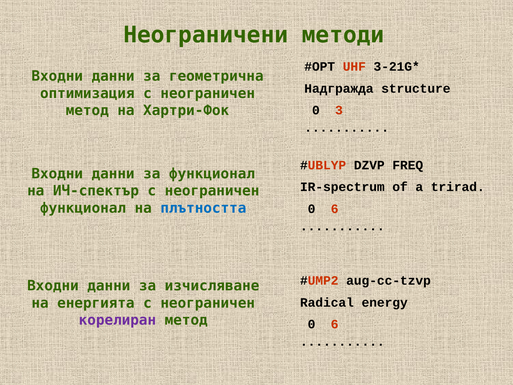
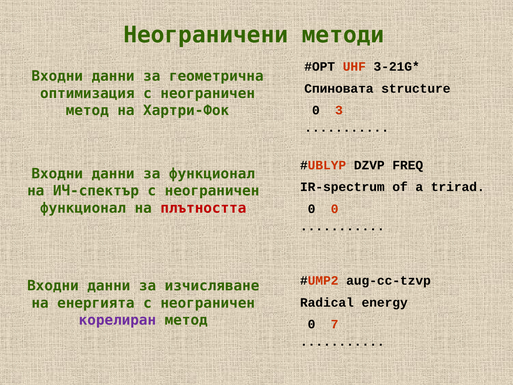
Надгражда: Надгражда -> Спиновата
плътността colour: blue -> red
6 at (335, 209): 6 -> 0
6 at (335, 324): 6 -> 7
